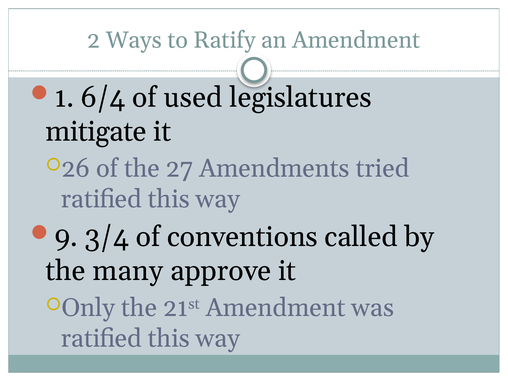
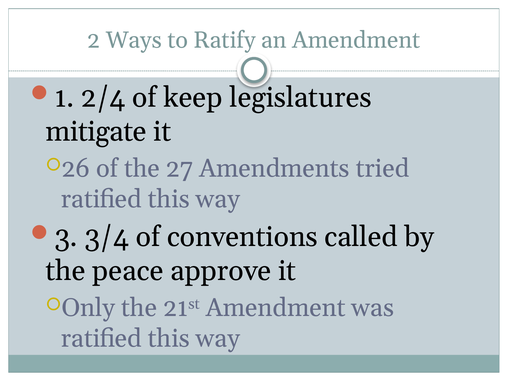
6/4: 6/4 -> 2/4
used: used -> keep
9: 9 -> 3
many: many -> peace
